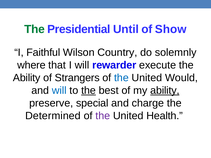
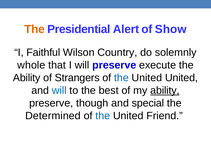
The at (34, 29) colour: green -> orange
Until: Until -> Alert
where: where -> whole
will rewarder: rewarder -> preserve
United Would: Would -> United
the at (89, 91) underline: present -> none
special: special -> though
charge: charge -> special
the at (103, 116) colour: purple -> blue
Health: Health -> Friend
